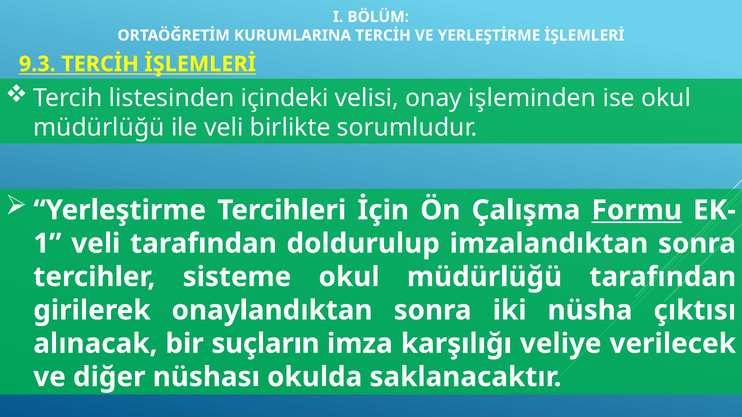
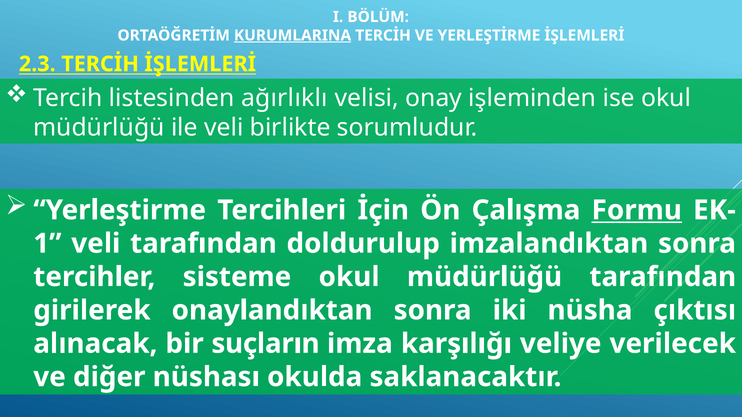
KURUMLARINA underline: none -> present
9.3: 9.3 -> 2.3
içindeki: içindeki -> ağırlıklı
